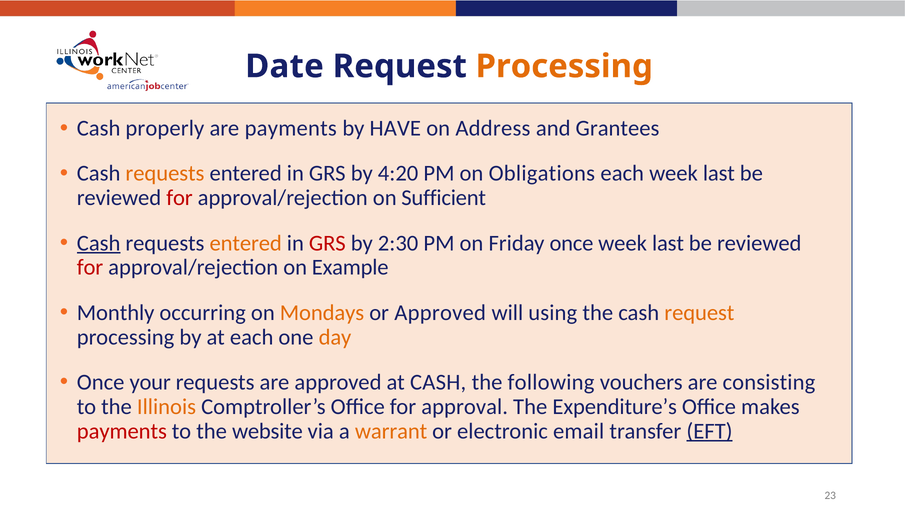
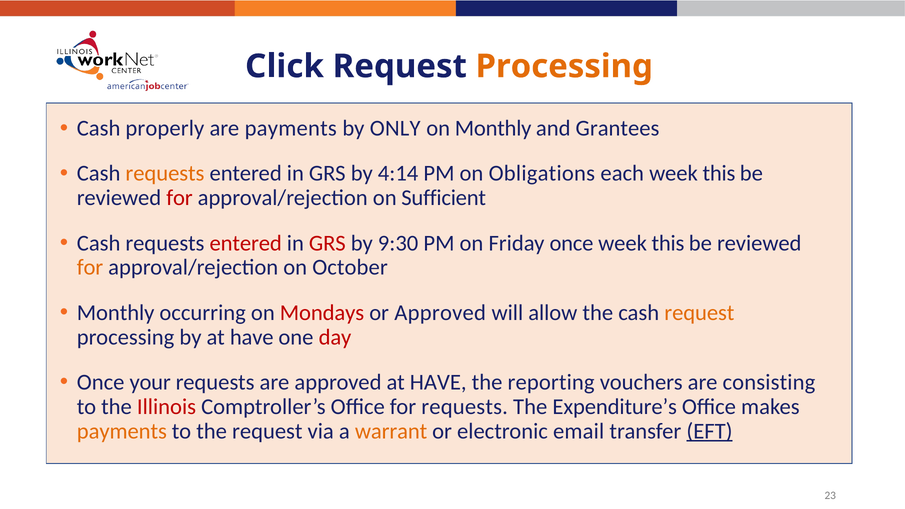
Date: Date -> Click
HAVE: HAVE -> ONLY
on Address: Address -> Monthly
4:20: 4:20 -> 4:14
each week last: last -> this
Cash at (99, 243) underline: present -> none
entered at (246, 243) colour: orange -> red
2:30: 2:30 -> 9:30
last at (668, 243): last -> this
for at (90, 268) colour: red -> orange
Example: Example -> October
Mondays colour: orange -> red
using: using -> allow
by at each: each -> have
day colour: orange -> red
approved at CASH: CASH -> HAVE
following: following -> reporting
Illinois colour: orange -> red
for approval: approval -> requests
payments at (122, 431) colour: red -> orange
the website: website -> request
